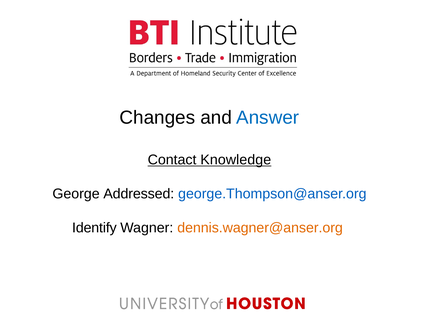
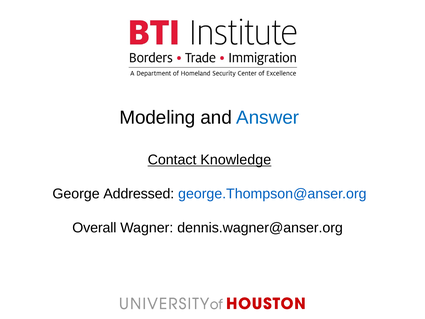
Changes: Changes -> Modeling
Identify: Identify -> Overall
dennis.wagner@anser.org colour: orange -> black
